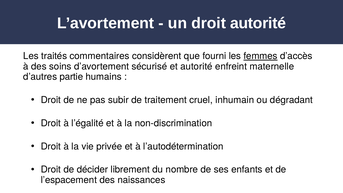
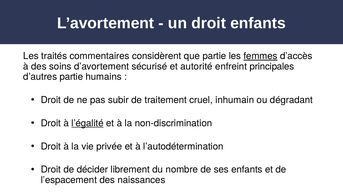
droit autorité: autorité -> enfants
que fourni: fourni -> partie
maternelle: maternelle -> principales
l’égalité underline: none -> present
